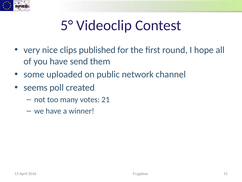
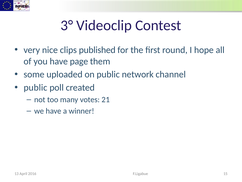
5°: 5° -> 3°
send: send -> page
seems at (36, 87): seems -> public
